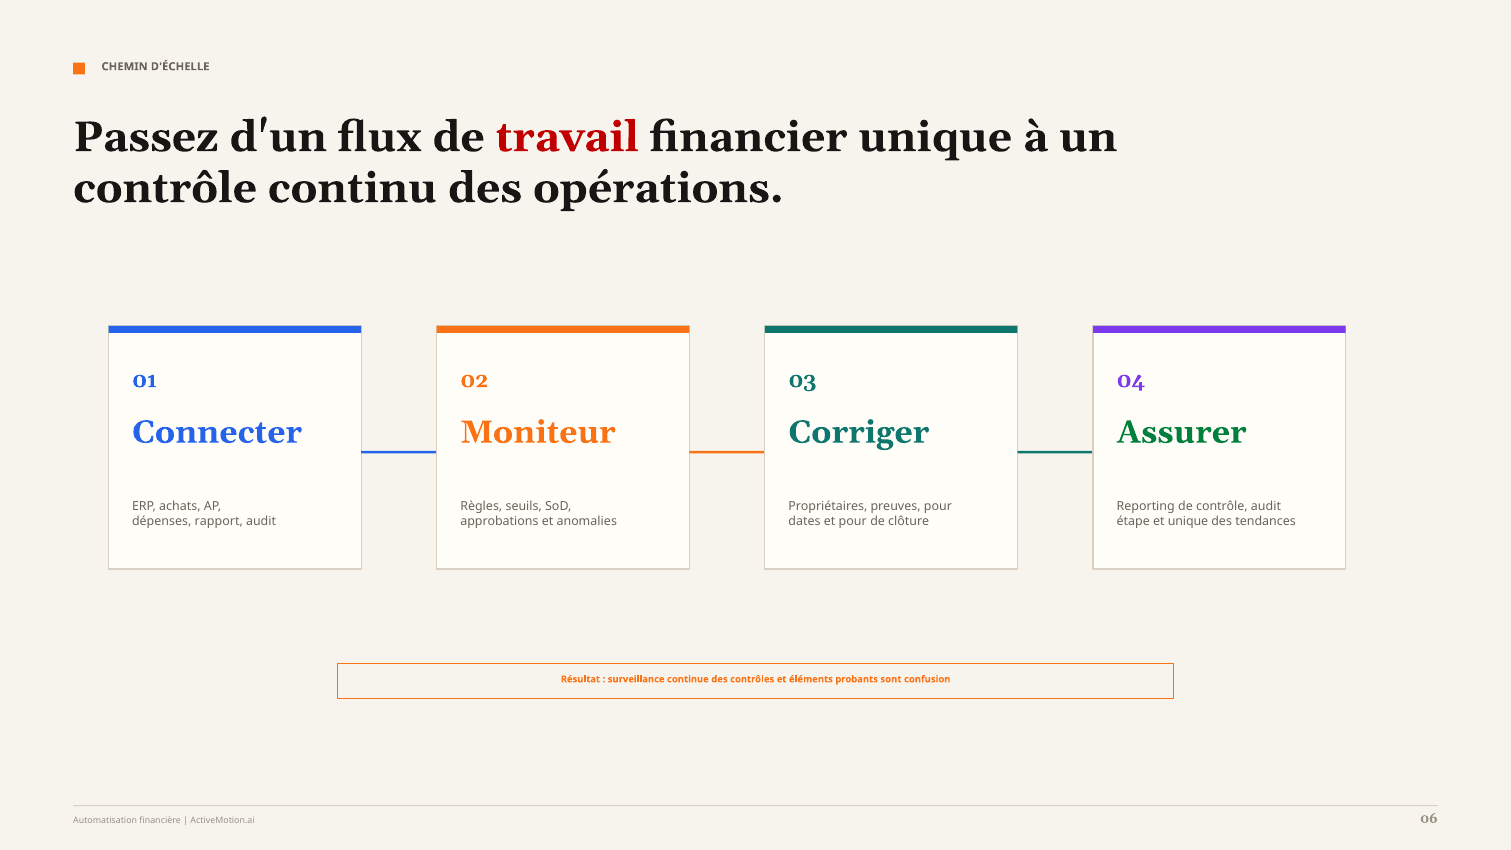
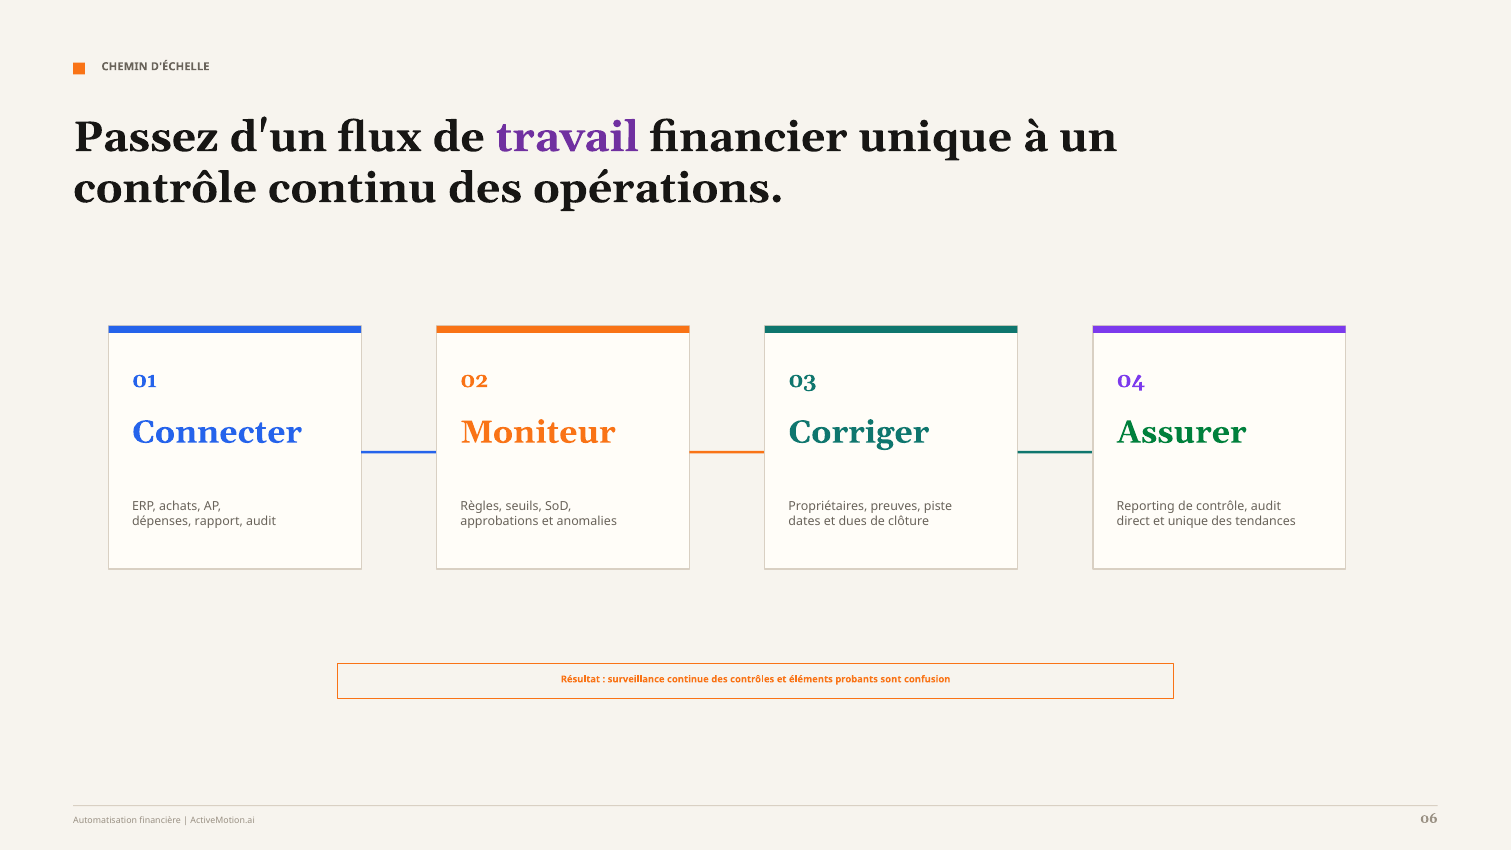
travail colour: red -> purple
preuves pour: pour -> piste
et pour: pour -> dues
étape: étape -> direct
